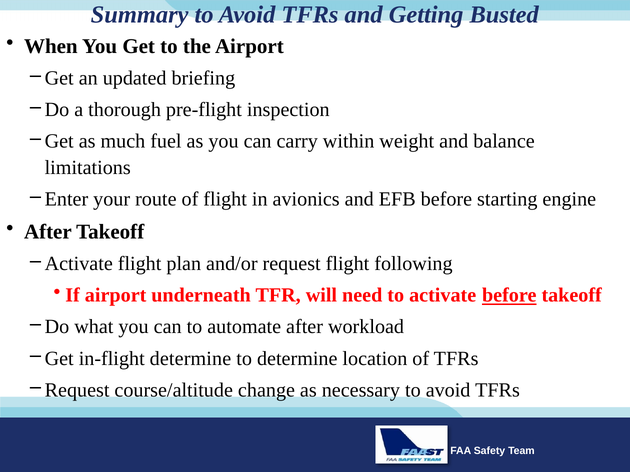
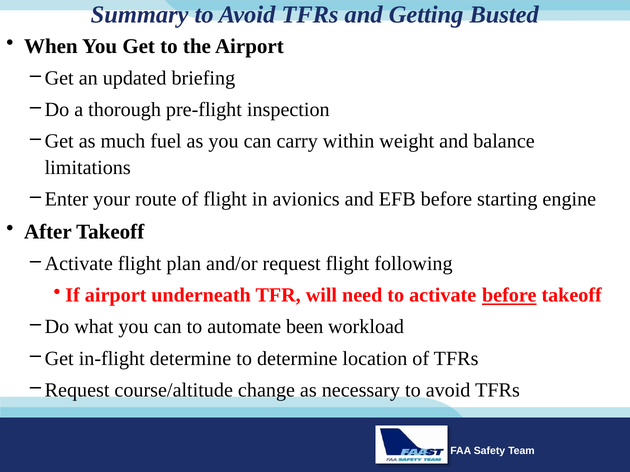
automate after: after -> been
